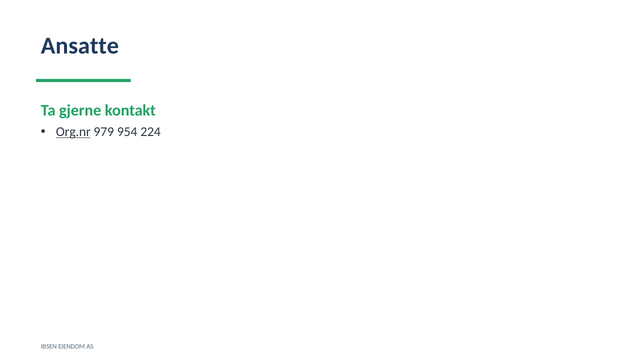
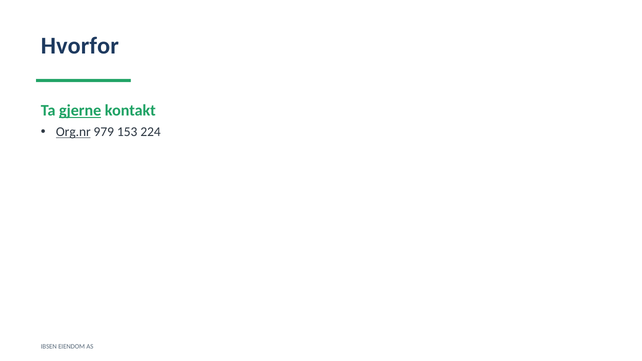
Ansatte: Ansatte -> Hvorfor
gjerne underline: none -> present
954: 954 -> 153
